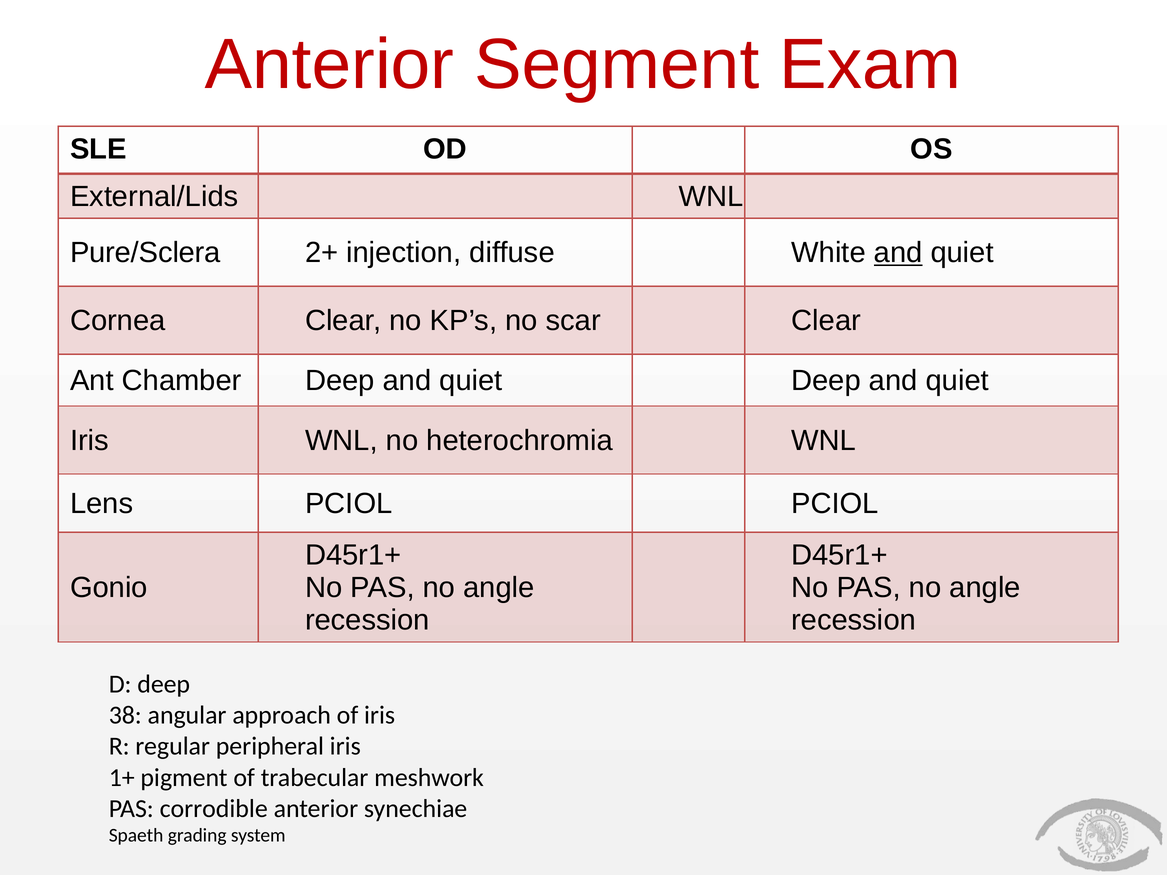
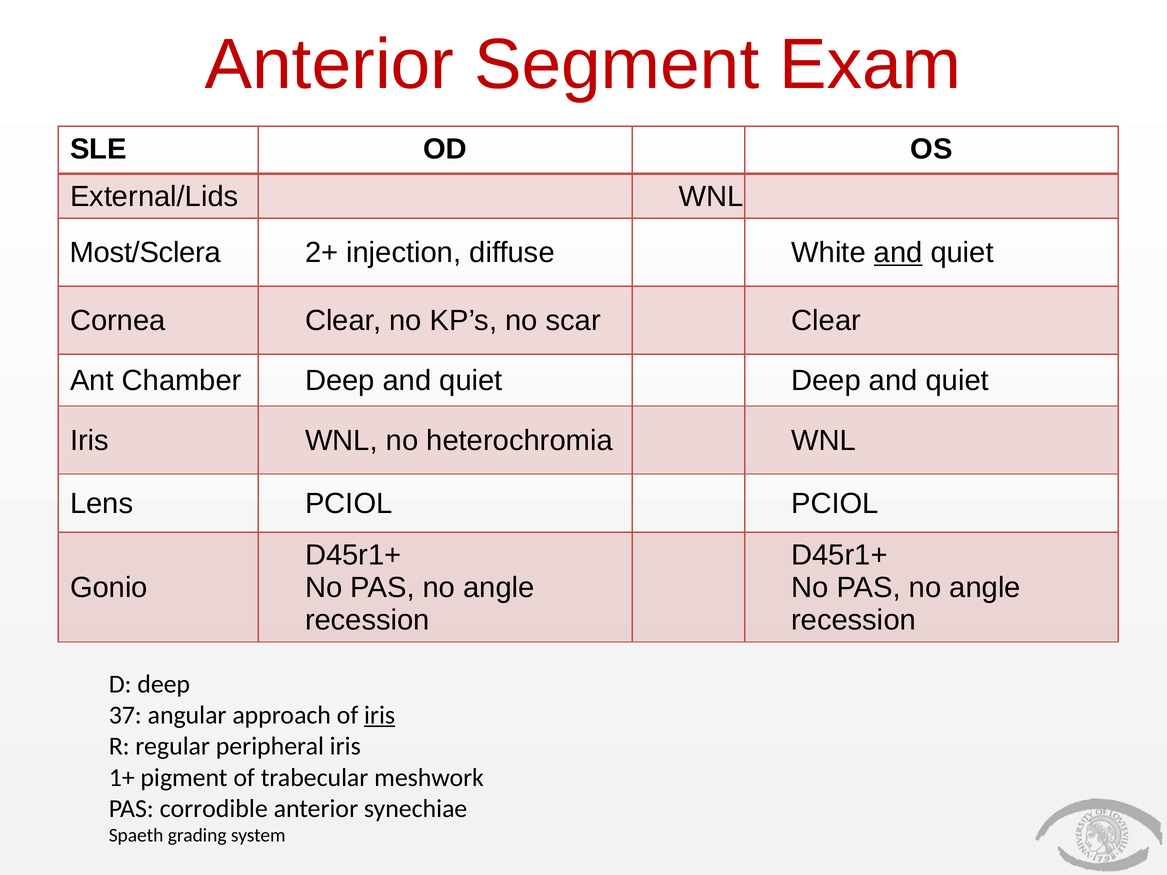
Pure/Sclera: Pure/Sclera -> Most/Sclera
38: 38 -> 37
iris at (380, 715) underline: none -> present
